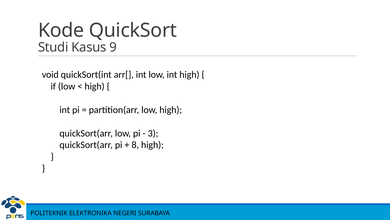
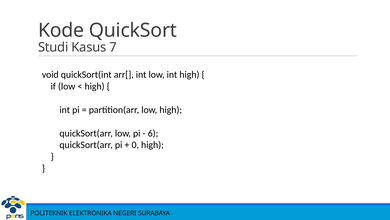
9: 9 -> 7
3: 3 -> 6
8: 8 -> 0
